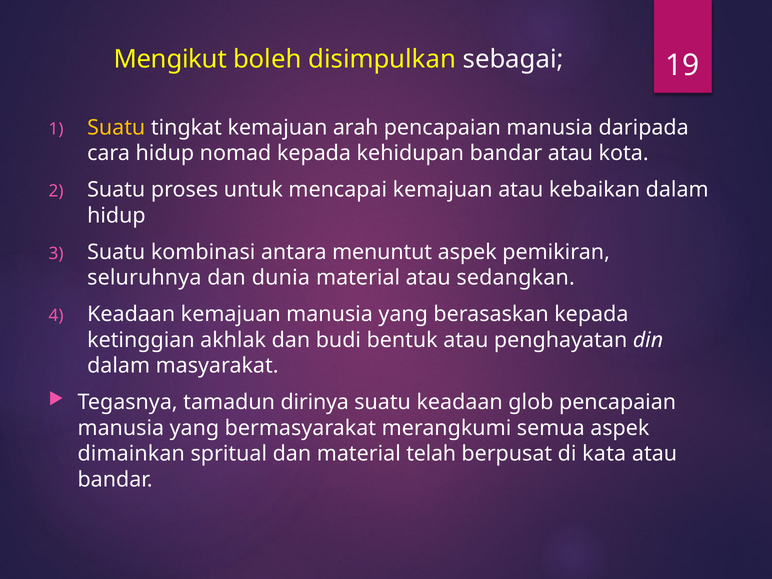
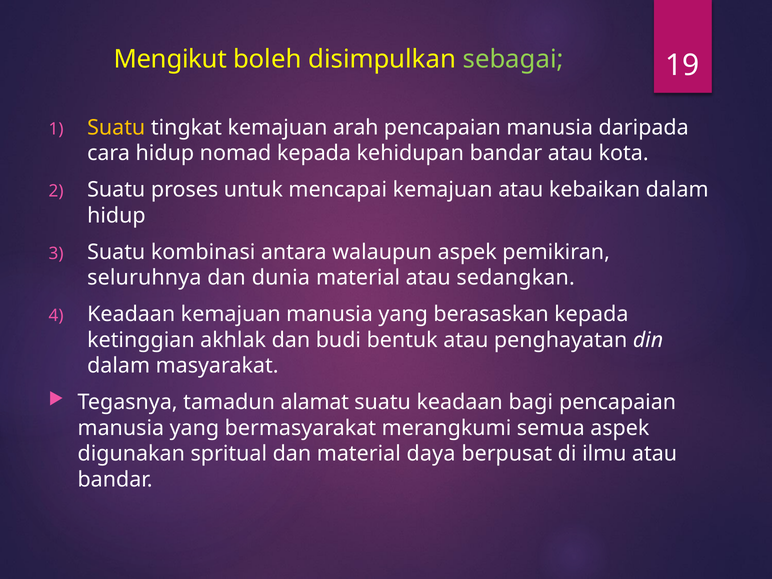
sebagai colour: white -> light green
menuntut: menuntut -> walaupun
dirinya: dirinya -> alamat
glob: glob -> bagi
dimainkan: dimainkan -> digunakan
telah: telah -> daya
kata: kata -> ilmu
